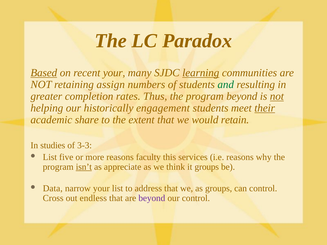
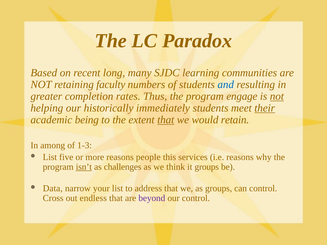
Based underline: present -> none
recent your: your -> long
learning underline: present -> none
assign: assign -> faculty
and colour: green -> blue
program beyond: beyond -> engage
engagement: engagement -> immediately
share: share -> being
that at (166, 120) underline: none -> present
studies: studies -> among
3-3: 3-3 -> 1-3
faculty: faculty -> people
appreciate: appreciate -> challenges
